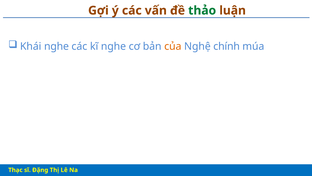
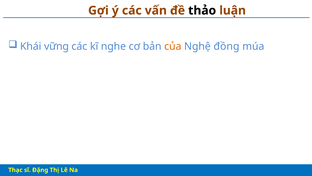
thảo colour: green -> black
Khái nghe: nghe -> vững
chính: chính -> đồng
